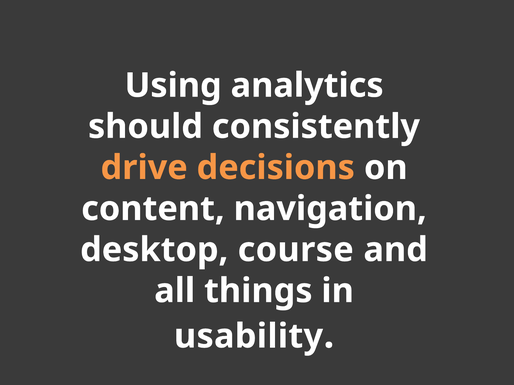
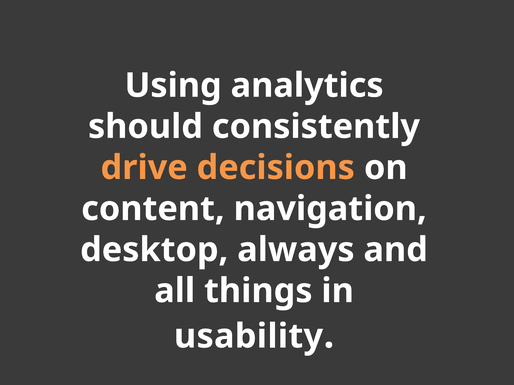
course: course -> always
